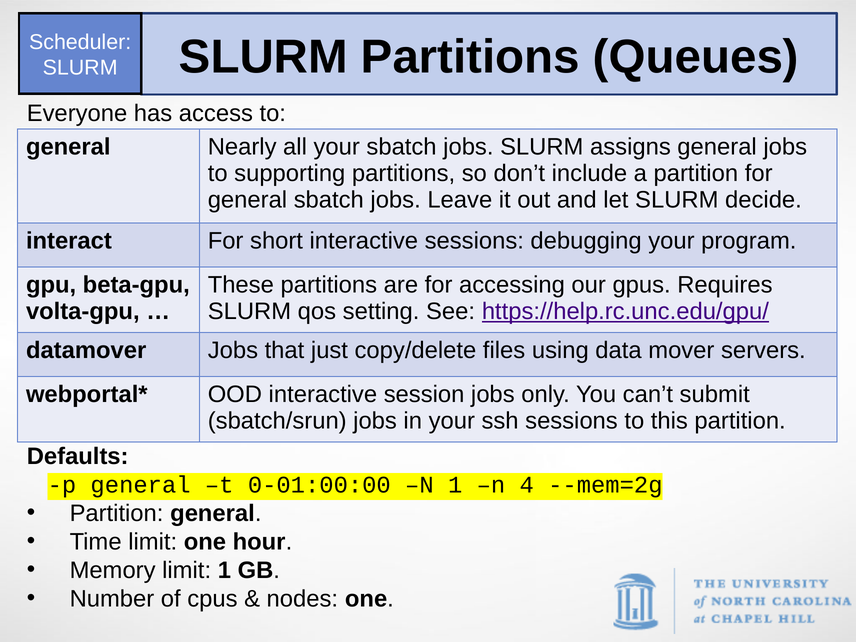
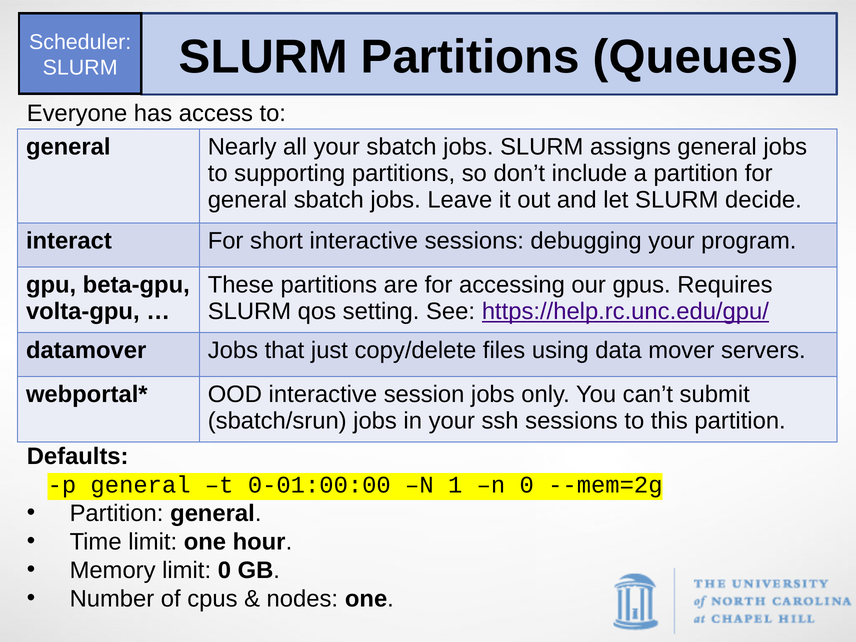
n 4: 4 -> 0
limit 1: 1 -> 0
